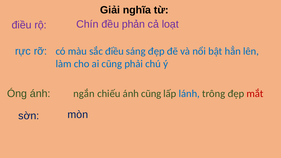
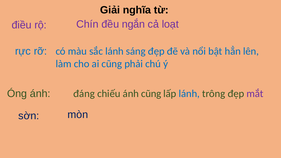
phản: phản -> ngắn
sắc điều: điều -> lánh
ngắn: ngắn -> đáng
mắt colour: red -> purple
